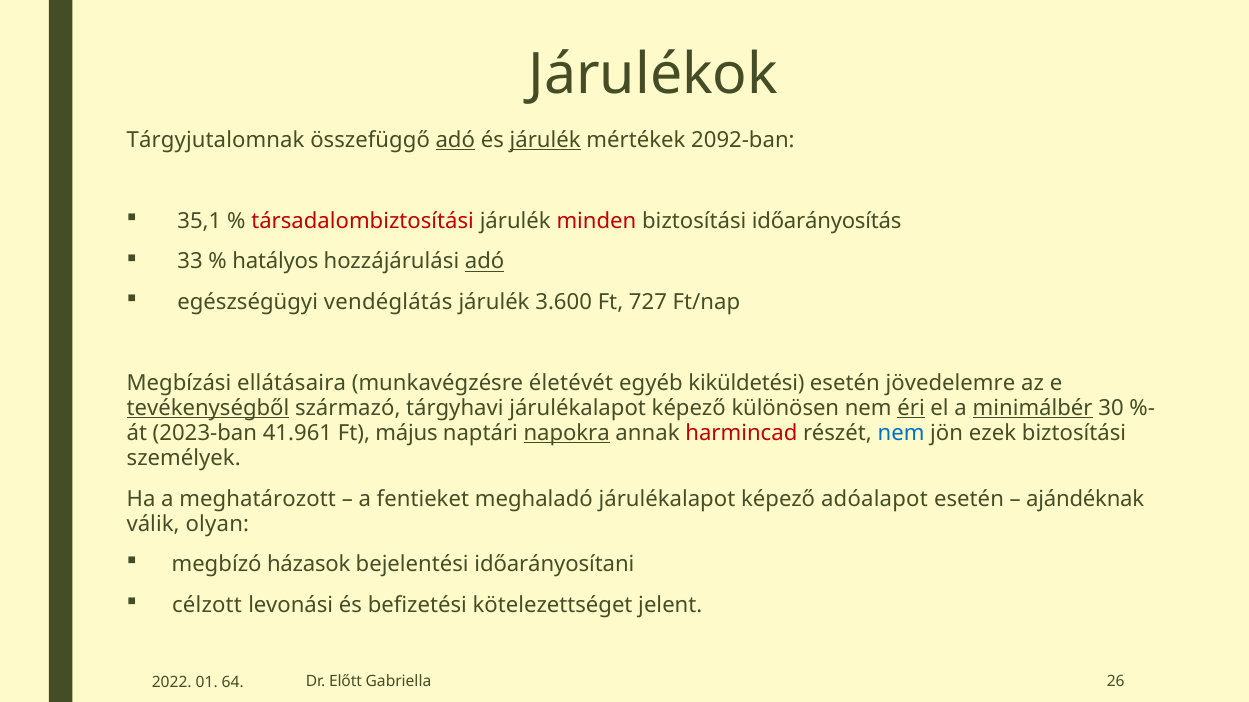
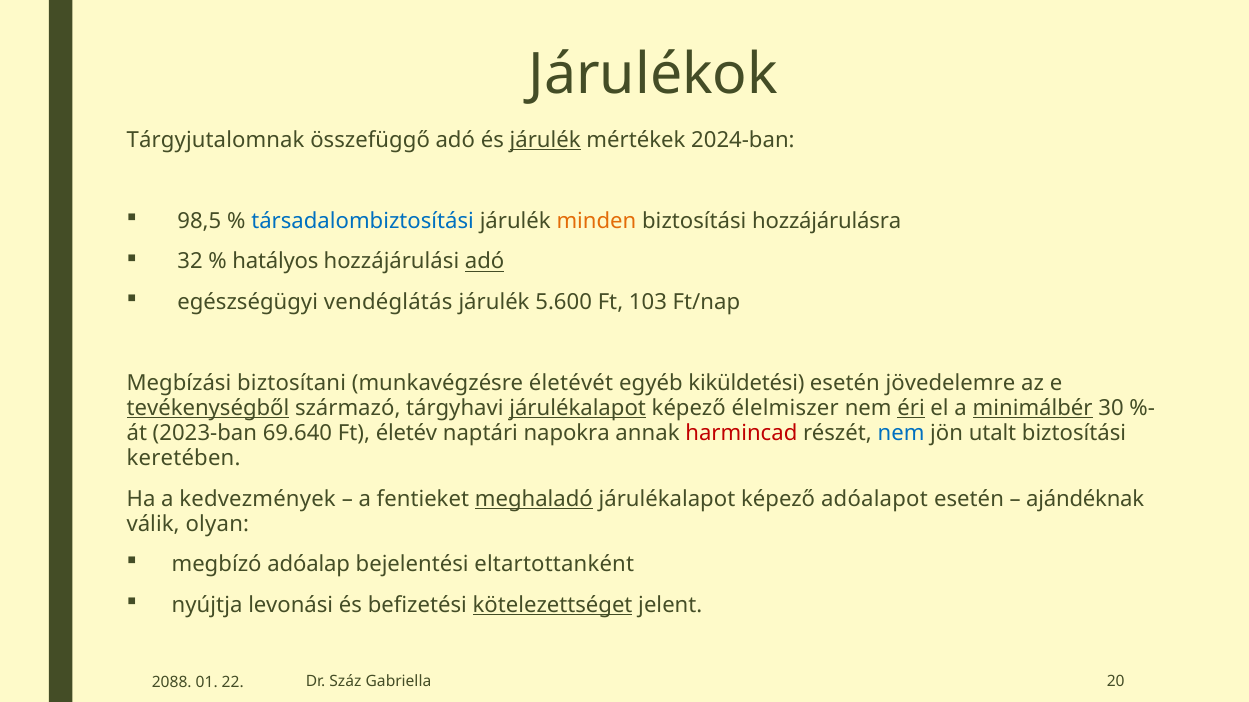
adó at (455, 140) underline: present -> none
2092-ban: 2092-ban -> 2024-ban
35,1: 35,1 -> 98,5
társadalombiztosítási colour: red -> blue
minden colour: red -> orange
időarányosítás: időarányosítás -> hozzájárulásra
33: 33 -> 32
3.600: 3.600 -> 5.600
727: 727 -> 103
ellátásaira: ellátásaira -> biztosítani
járulékalapot at (578, 409) underline: none -> present
különösen: különösen -> élelmiszer
41.961: 41.961 -> 69.640
május: május -> életév
napokra underline: present -> none
ezek: ezek -> utalt
személyek: személyek -> keretében
meghatározott: meghatározott -> kedvezmények
meghaladó underline: none -> present
házasok: házasok -> adóalap
időarányosítani: időarányosítani -> eltartottanként
célzott: célzott -> nyújtja
kötelezettséget underline: none -> present
Előtt: Előtt -> Száz
26: 26 -> 20
2022: 2022 -> 2088
64: 64 -> 22
